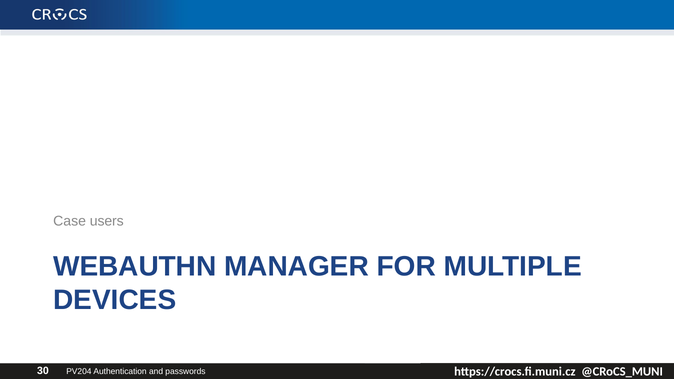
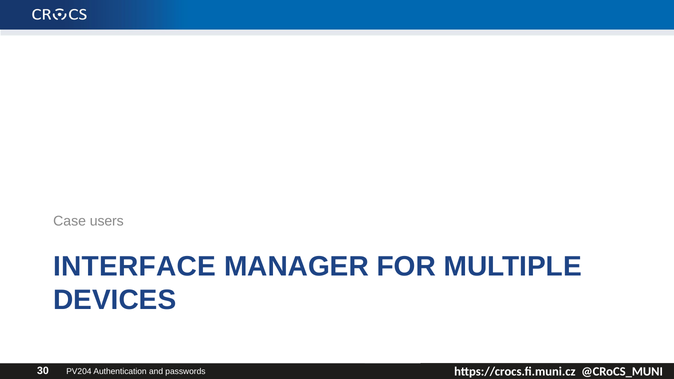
WEBAUTHN: WEBAUTHN -> INTERFACE
